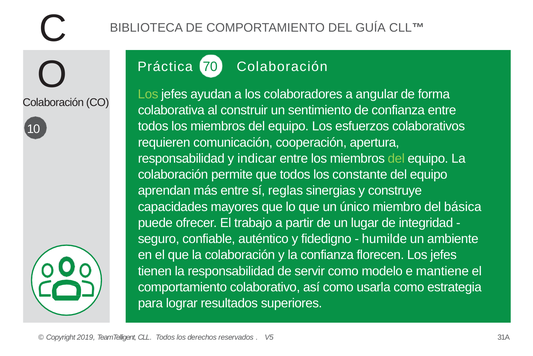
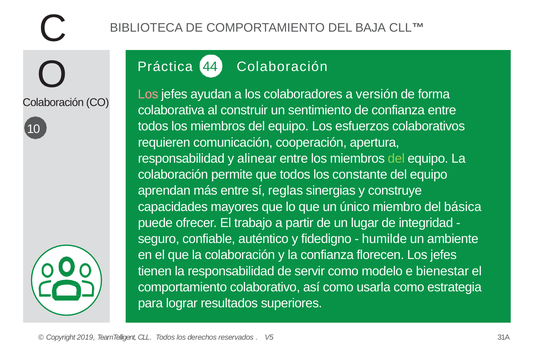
GUÍA: GUÍA -> BAJA
70: 70 -> 44
Los at (148, 94) colour: light green -> pink
angular: angular -> versión
indicar: indicar -> alinear
mantiene: mantiene -> bienestar
